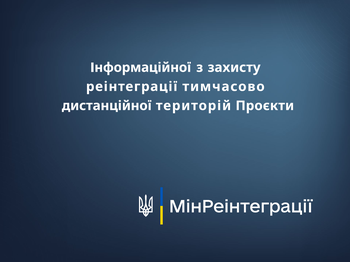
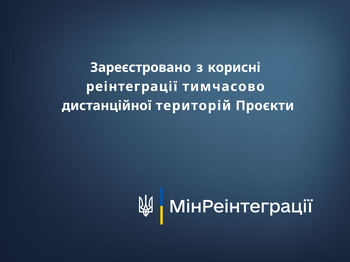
Інформаційної: Інформаційної -> Зареєстровано
захисту: захисту -> корисні
